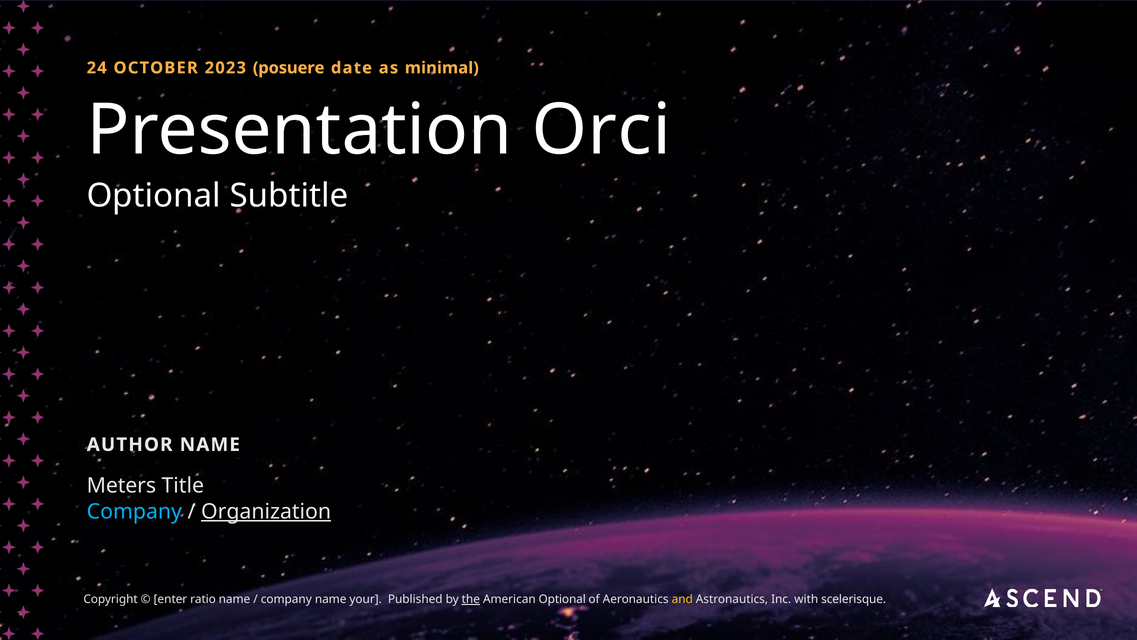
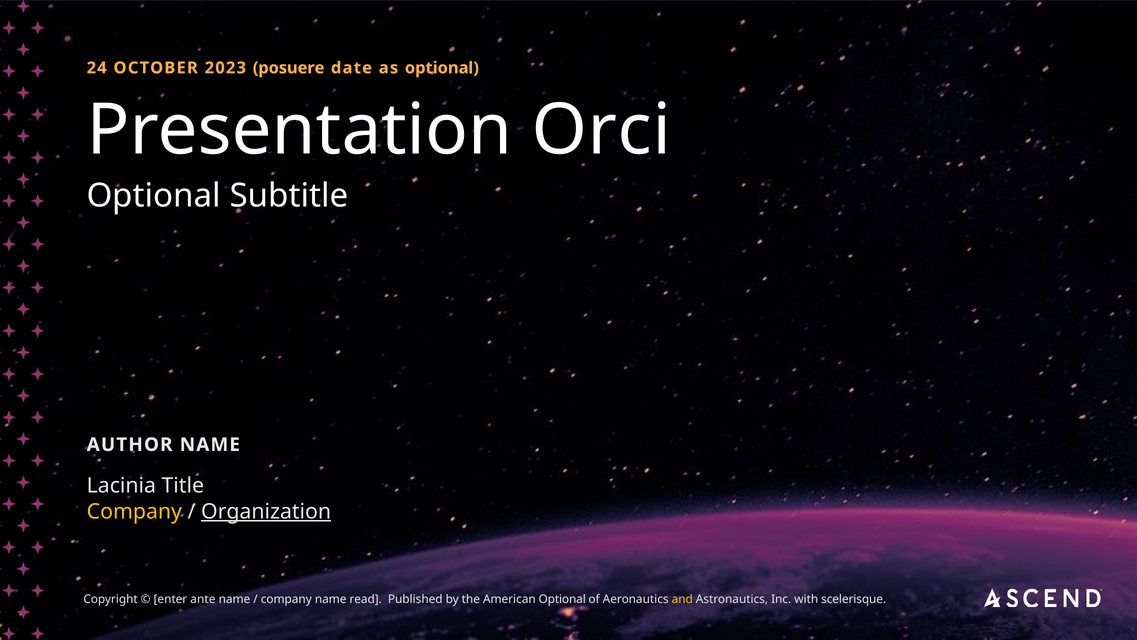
as minimal: minimal -> optional
Meters: Meters -> Lacinia
Company at (134, 511) colour: light blue -> yellow
ratio: ratio -> ante
your: your -> read
the underline: present -> none
